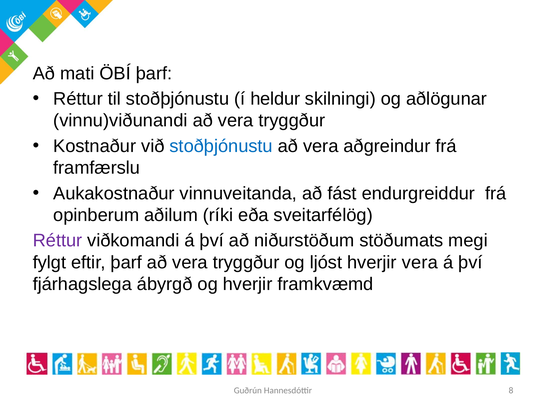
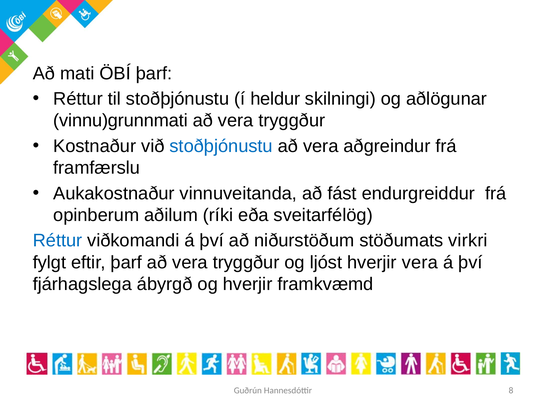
vinnu)viðunandi: vinnu)viðunandi -> vinnu)grunnmati
Réttur at (58, 241) colour: purple -> blue
megi: megi -> virkri
